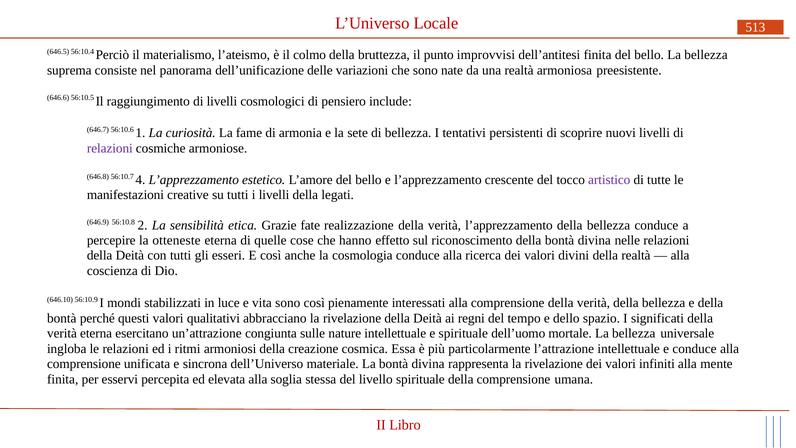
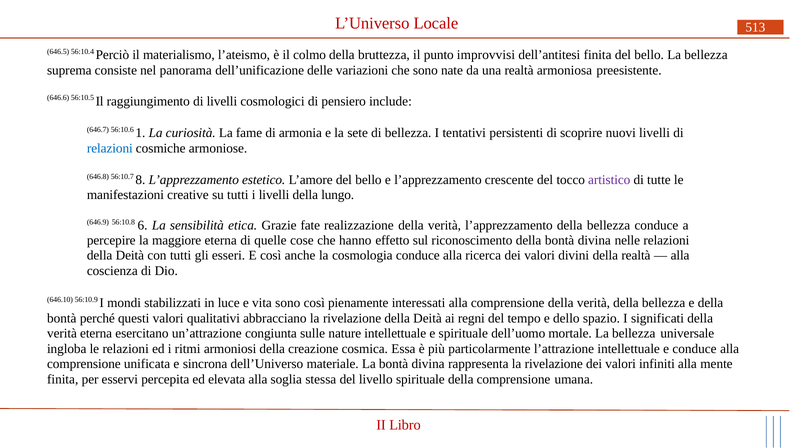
relazioni at (110, 148) colour: purple -> blue
4: 4 -> 8
legati: legati -> lungo
2: 2 -> 6
otteneste: otteneste -> maggiore
